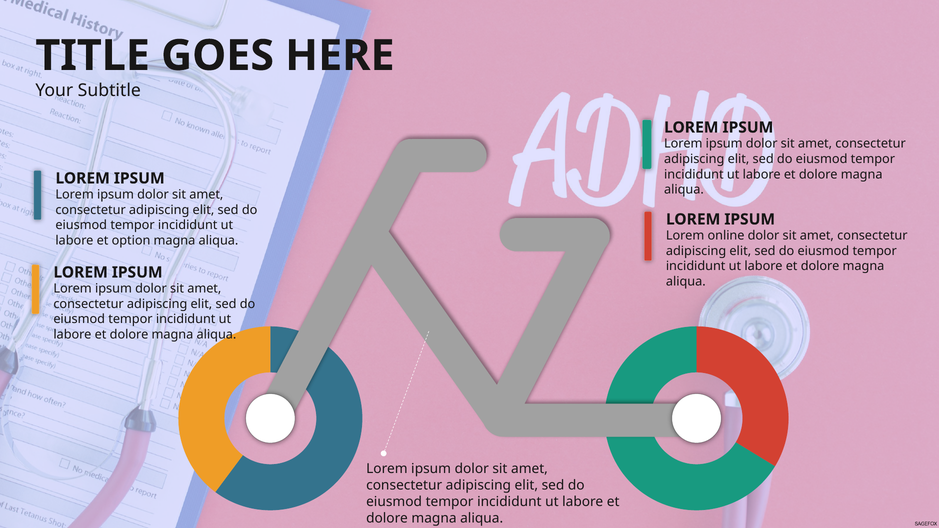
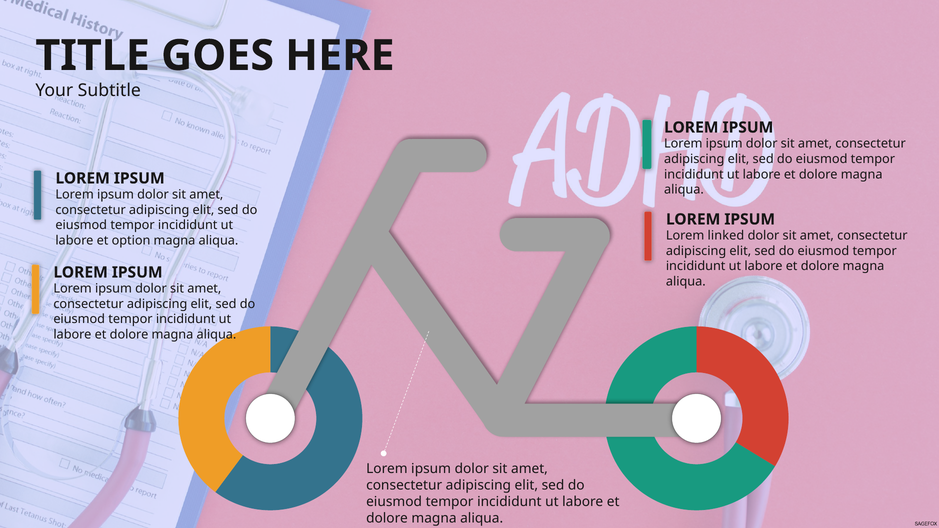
online: online -> linked
